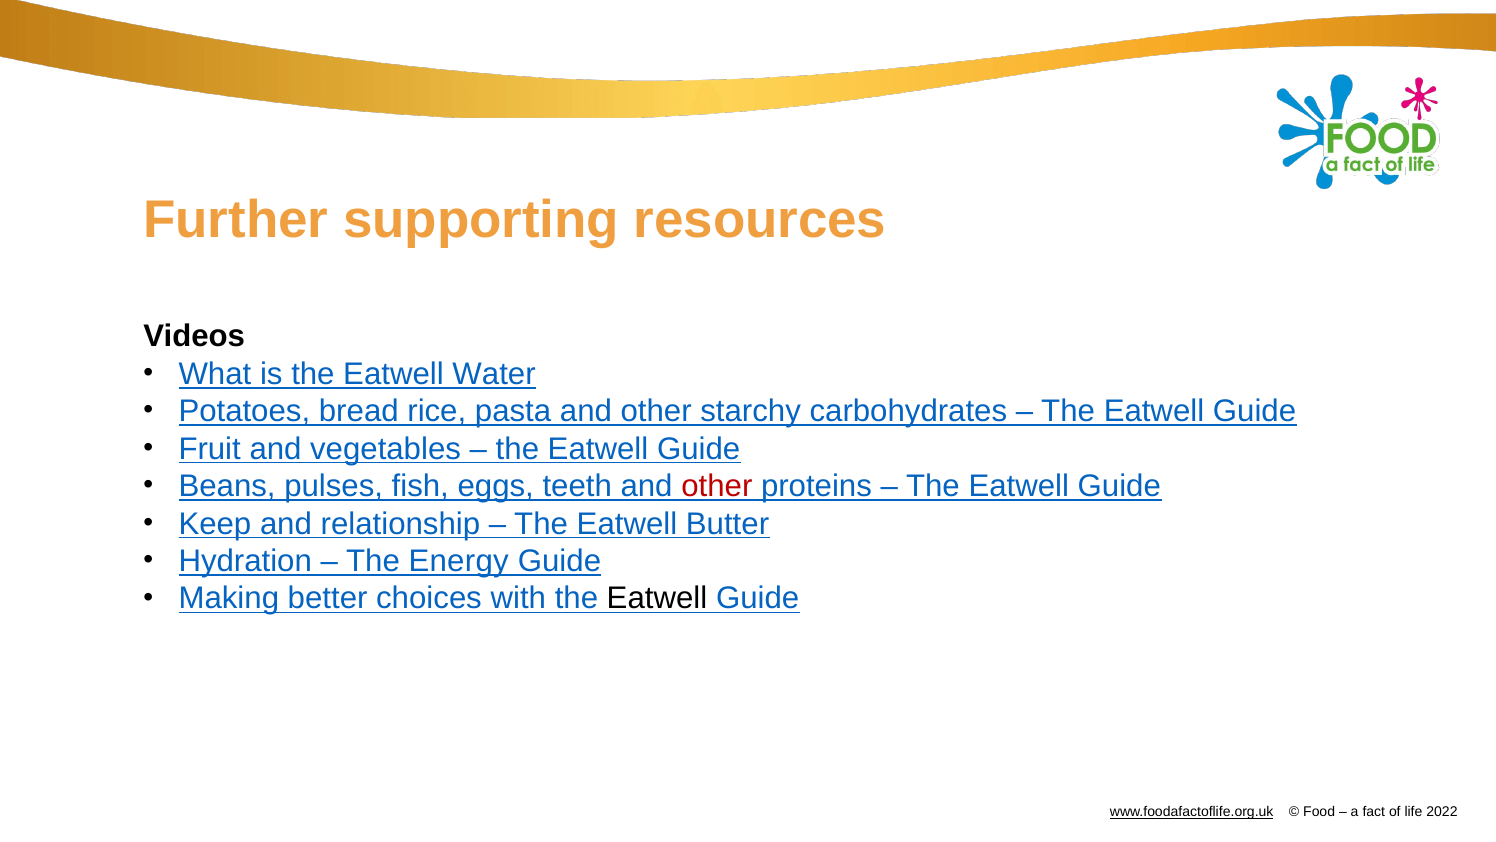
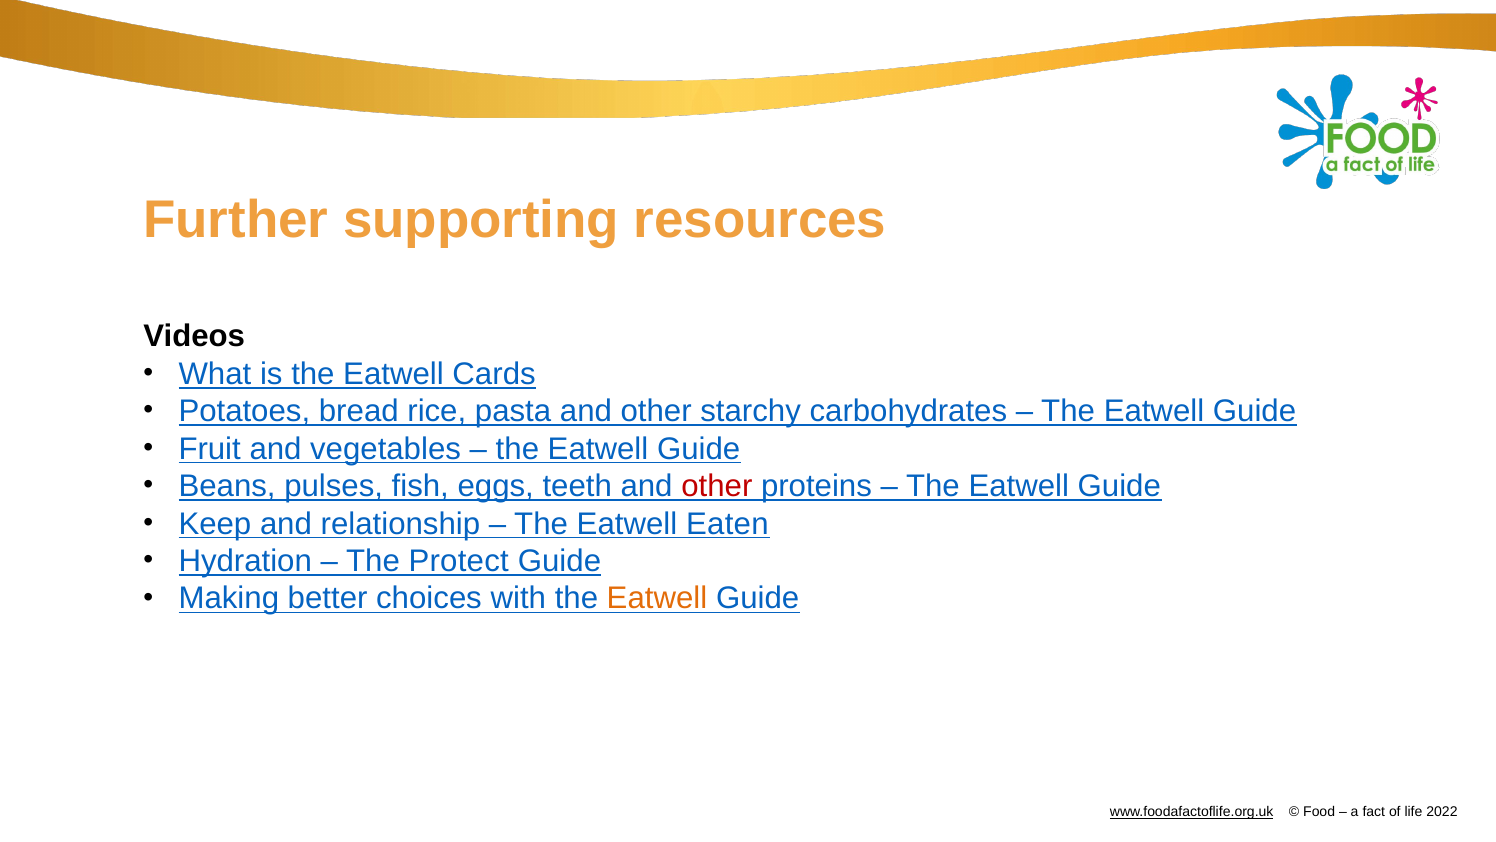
Water: Water -> Cards
Butter: Butter -> Eaten
Energy: Energy -> Protect
Eatwell at (657, 598) colour: black -> orange
